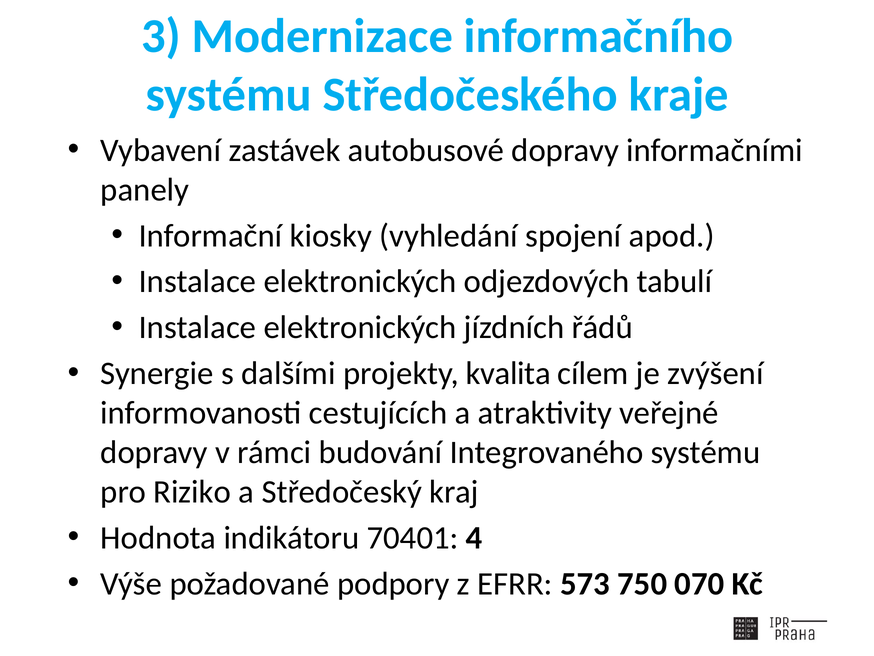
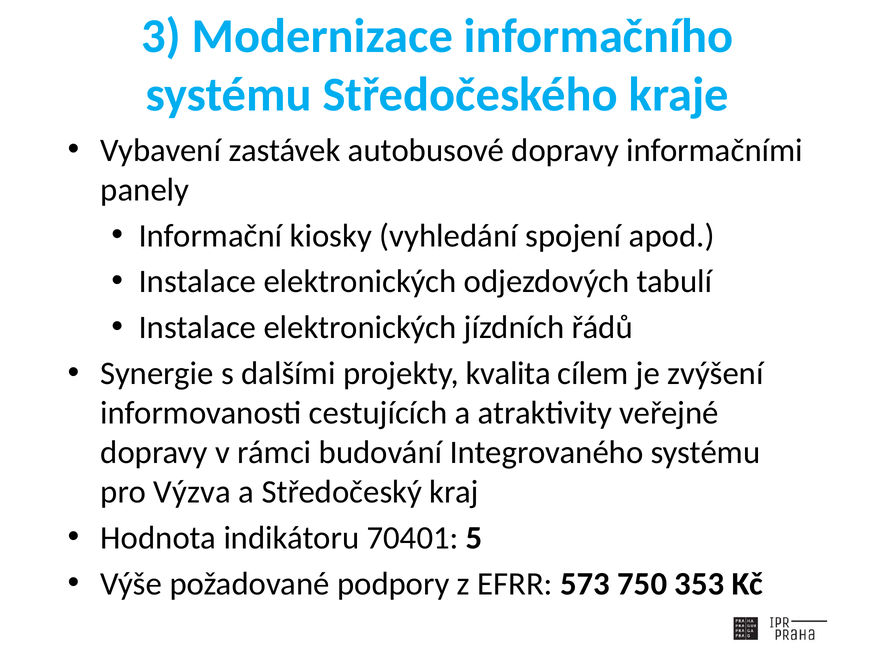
Riziko: Riziko -> Výzva
4: 4 -> 5
070: 070 -> 353
